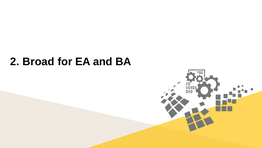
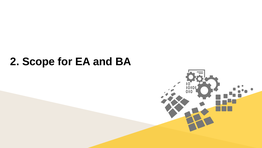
Broad: Broad -> Scope
